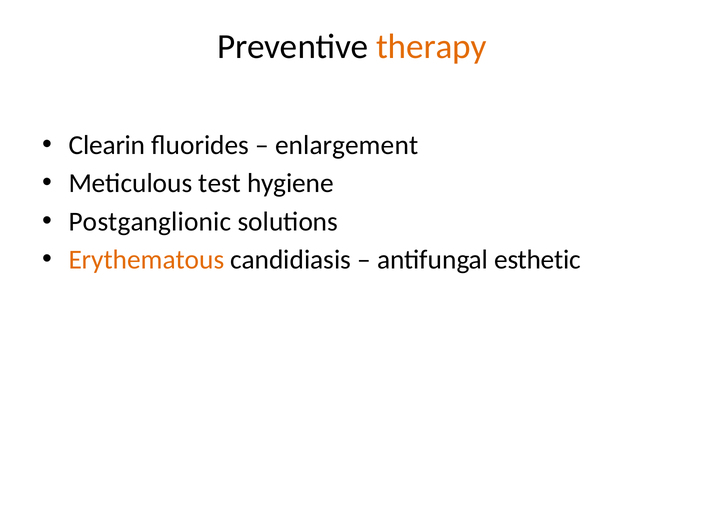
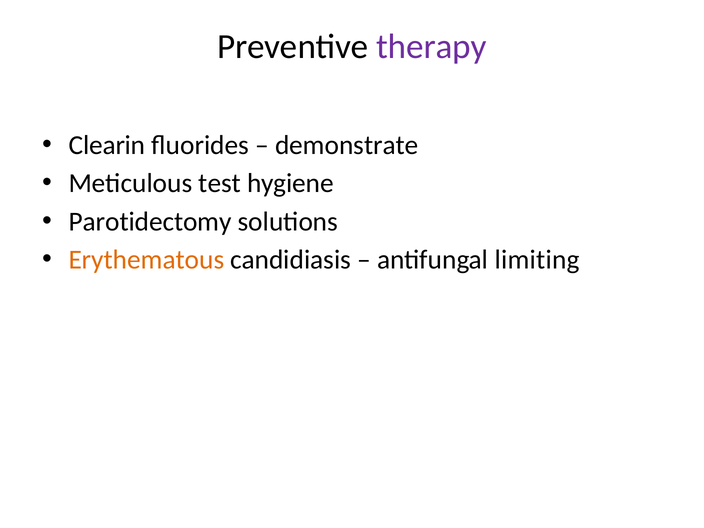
therapy colour: orange -> purple
enlargement: enlargement -> demonstrate
Postganglionic: Postganglionic -> Parotidectomy
esthetic: esthetic -> limiting
